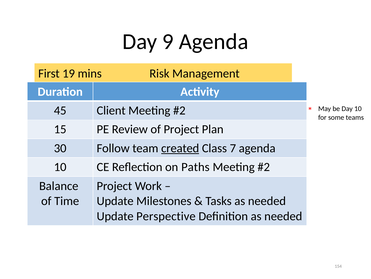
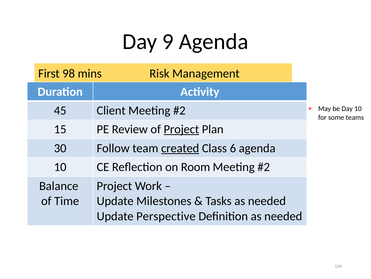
19: 19 -> 98
Project at (181, 129) underline: none -> present
7: 7 -> 6
Paths: Paths -> Room
